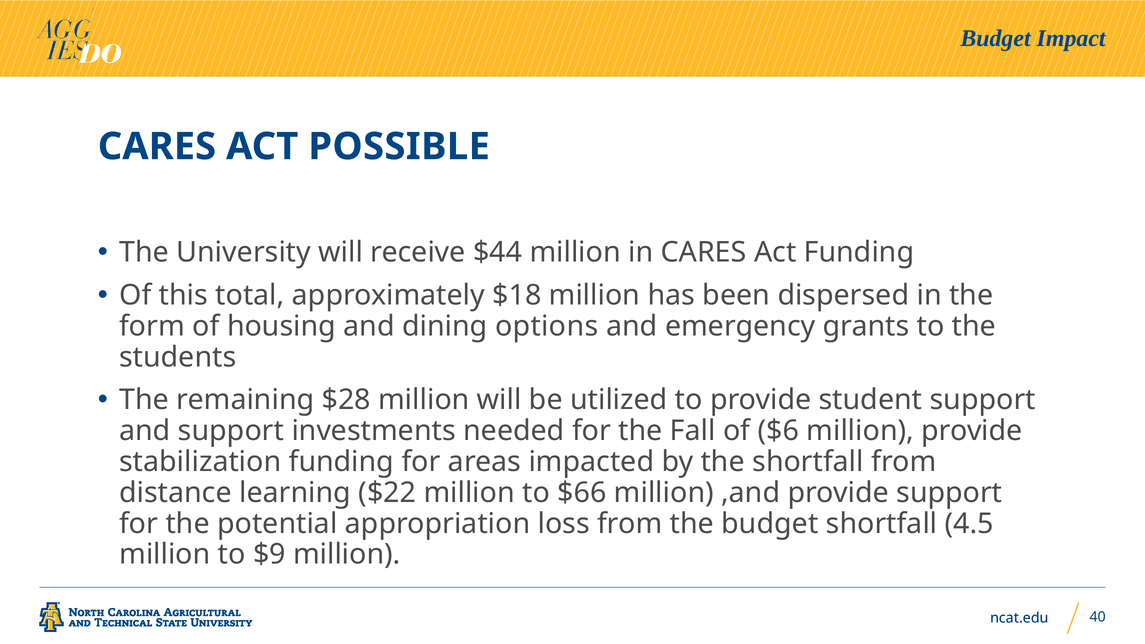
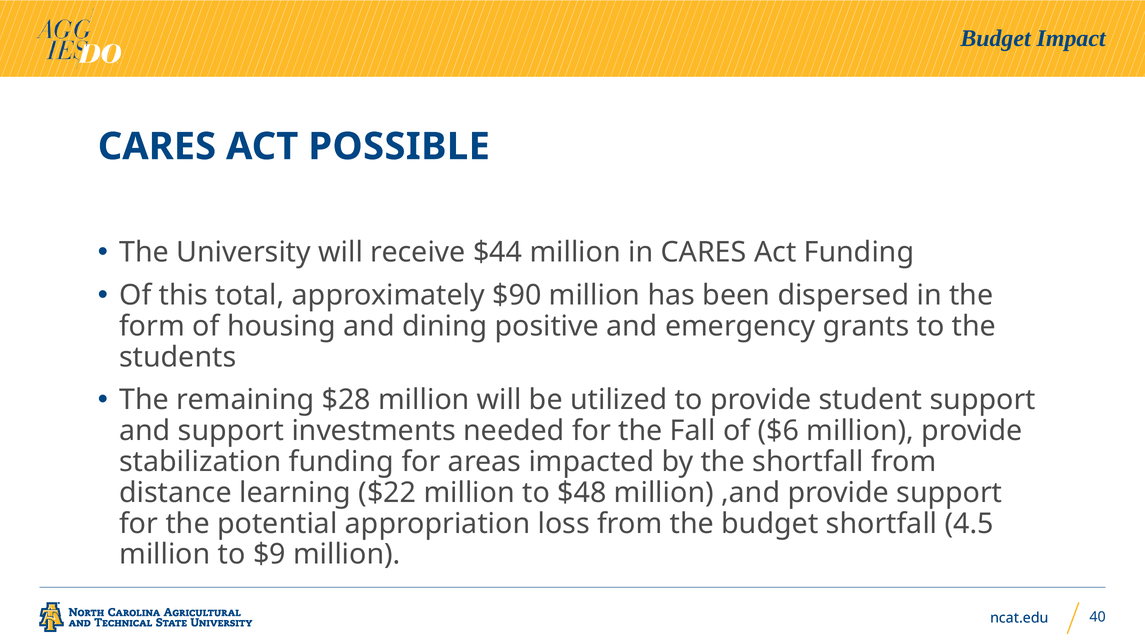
$18: $18 -> $90
options: options -> positive
$66: $66 -> $48
